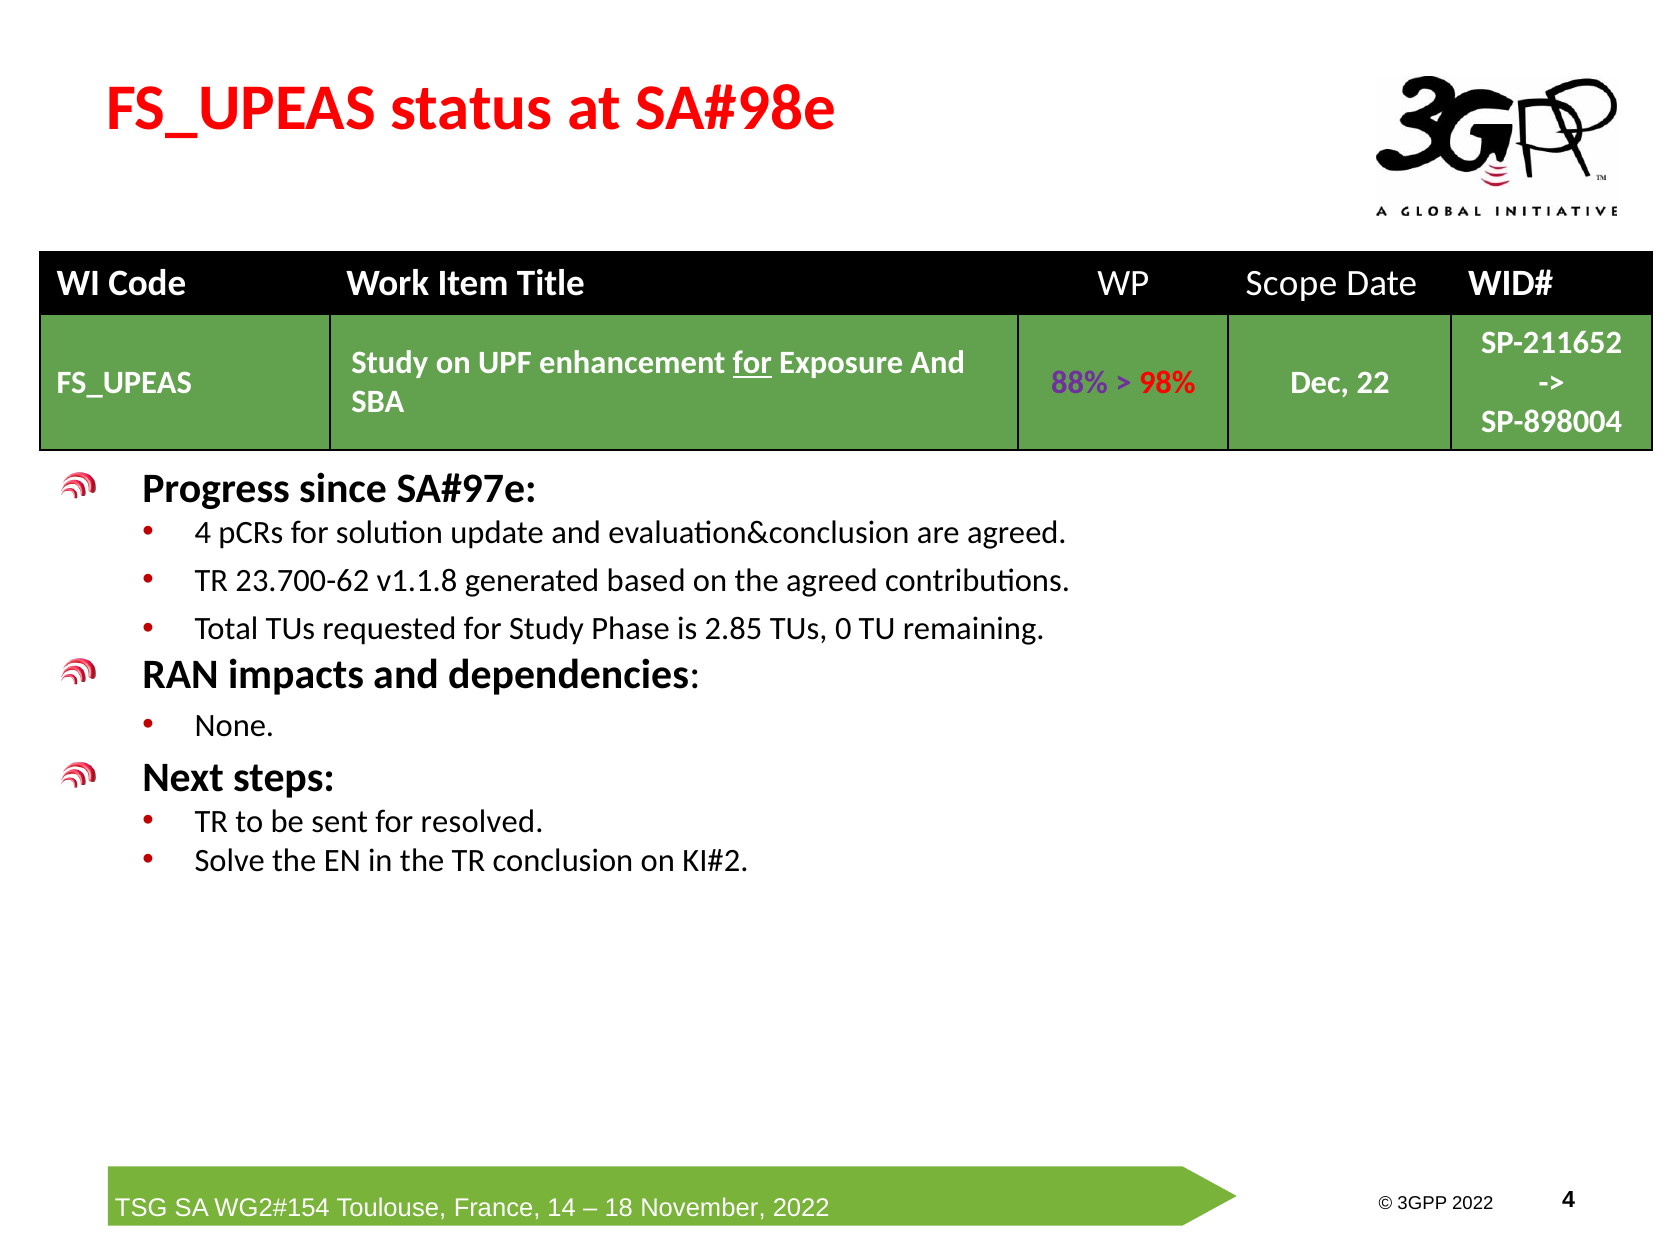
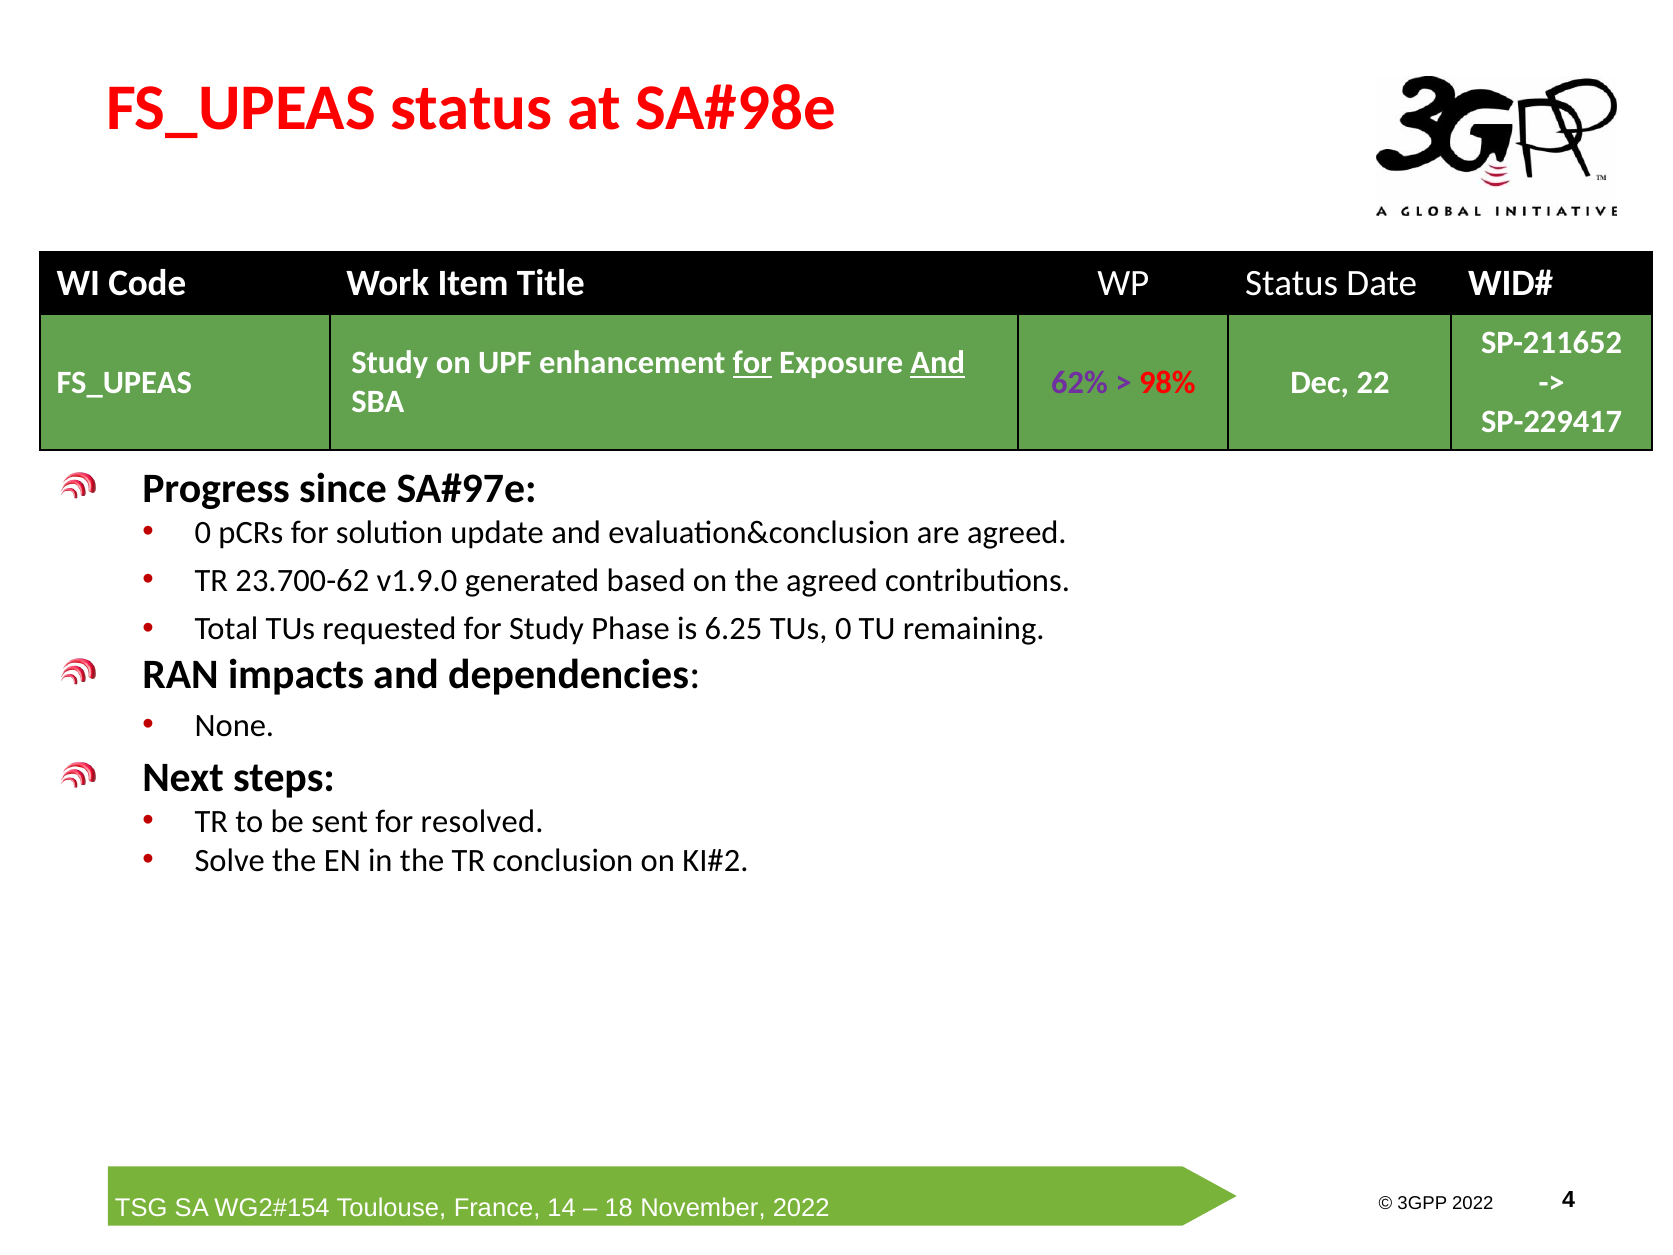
WP Scope: Scope -> Status
And at (938, 363) underline: none -> present
88%: 88% -> 62%
SP-898004: SP-898004 -> SP-229417
4 at (203, 532): 4 -> 0
v1.1.8: v1.1.8 -> v1.9.0
2.85: 2.85 -> 6.25
